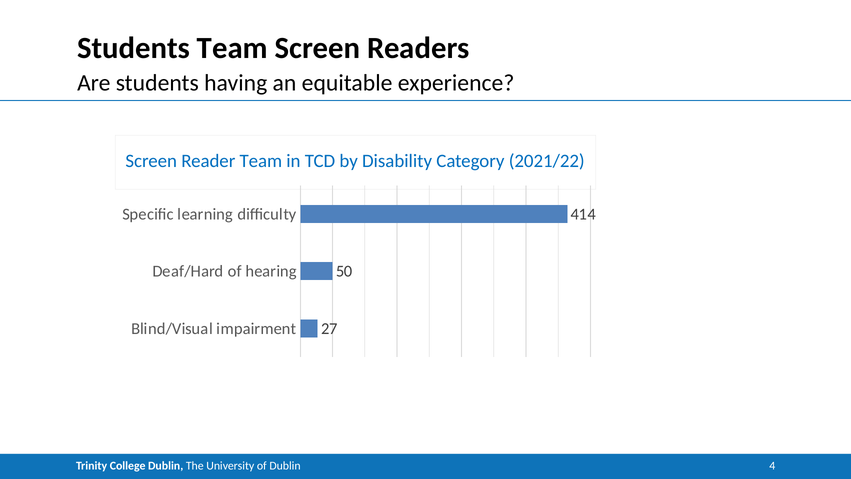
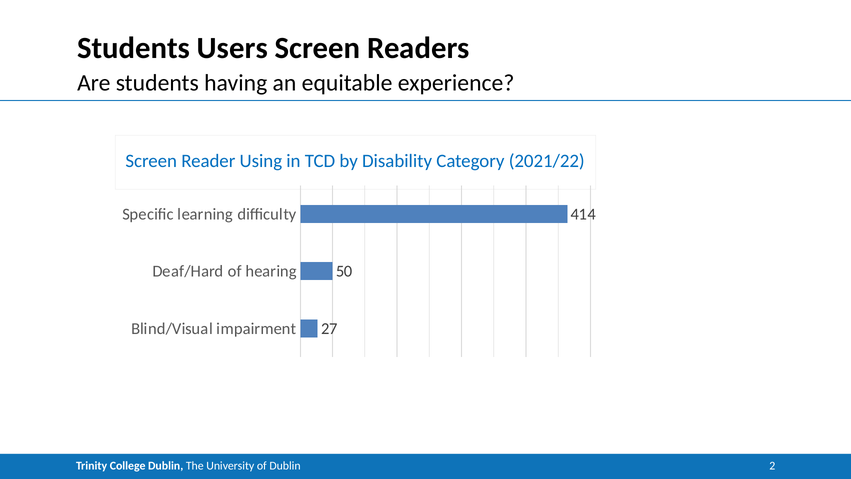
Students Team: Team -> Users
Reader Team: Team -> Using
4: 4 -> 2
